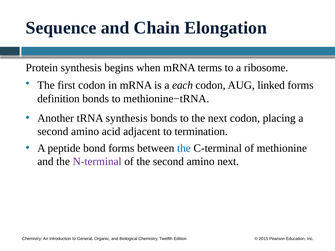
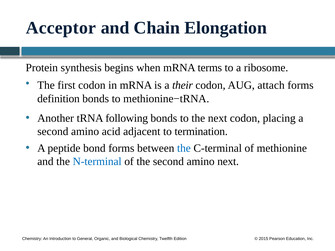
Sequence: Sequence -> Acceptor
each: each -> their
linked: linked -> attach
tRNA synthesis: synthesis -> following
N-terminal colour: purple -> blue
